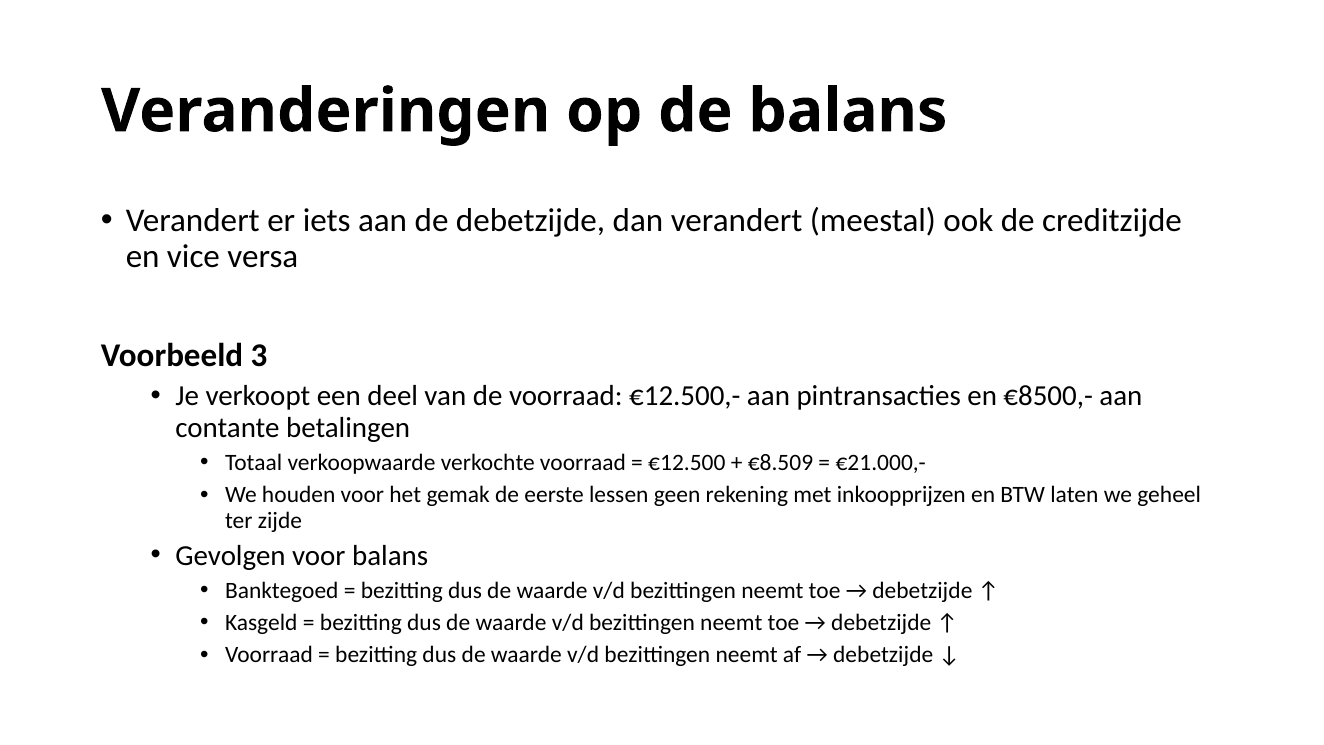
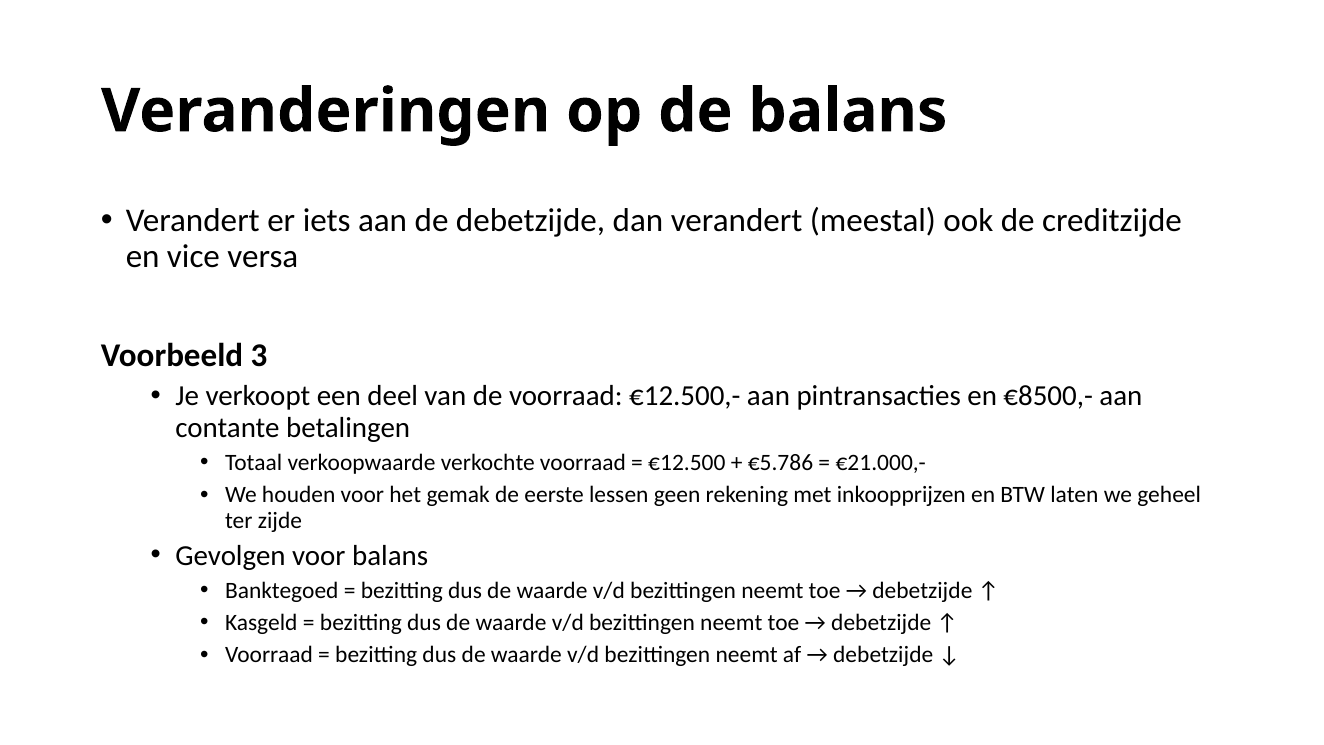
€8.509: €8.509 -> €5.786
